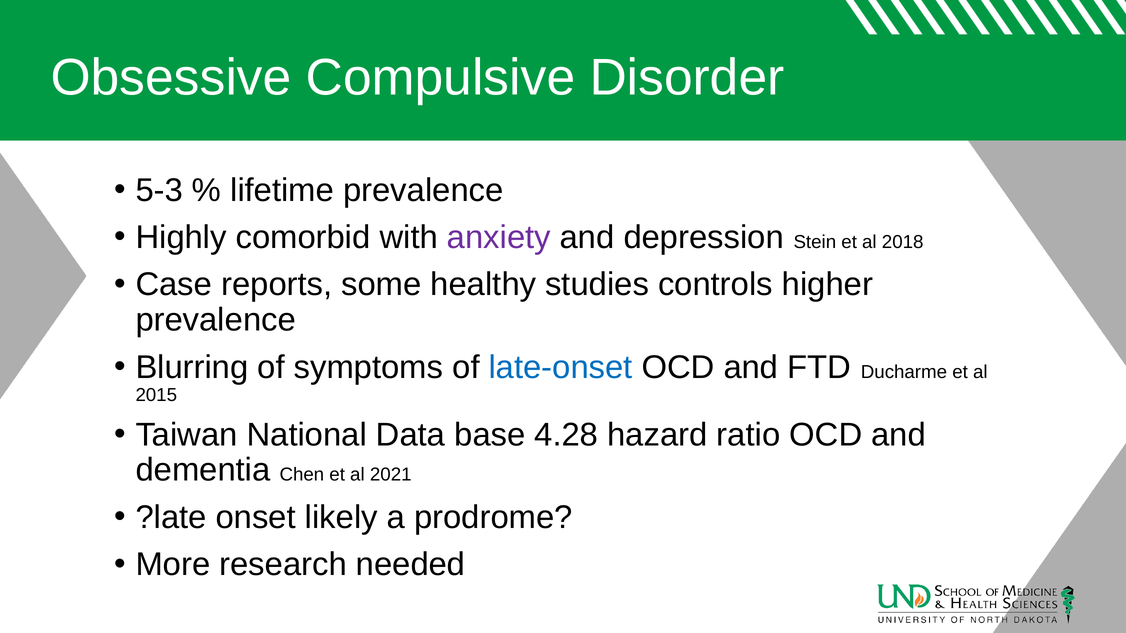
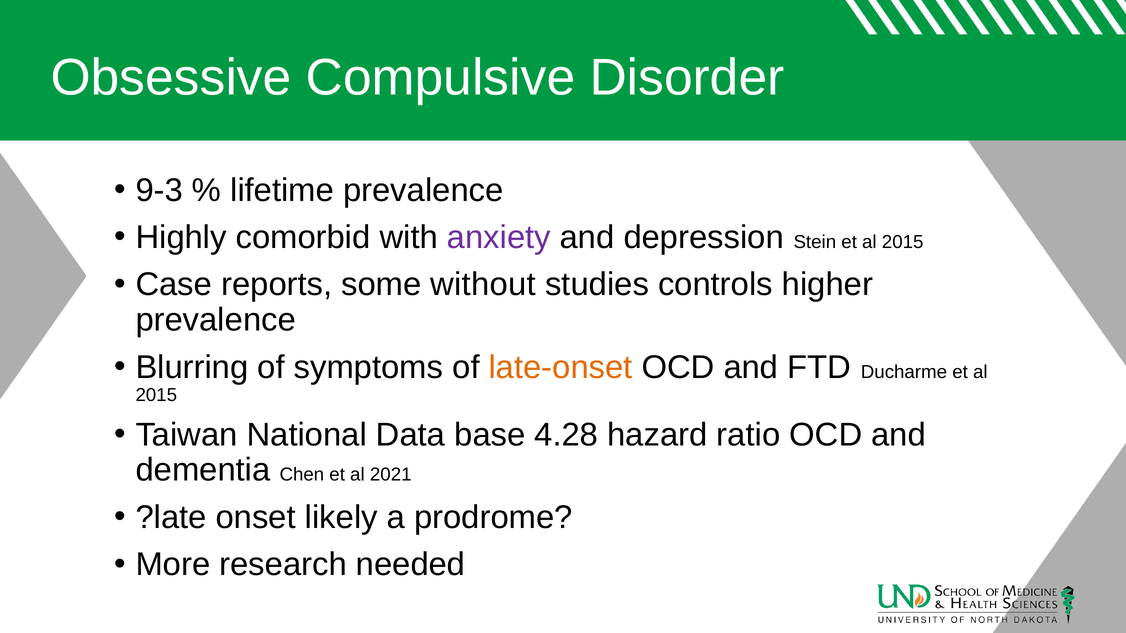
5-3: 5-3 -> 9-3
Stein et al 2018: 2018 -> 2015
healthy: healthy -> without
late-onset colour: blue -> orange
